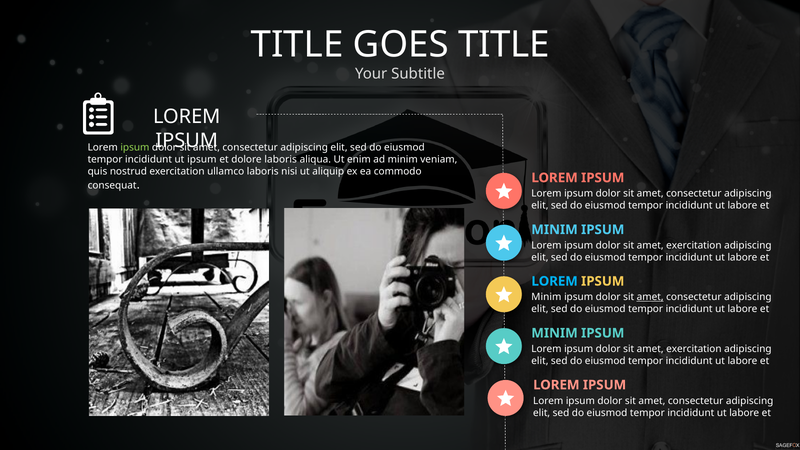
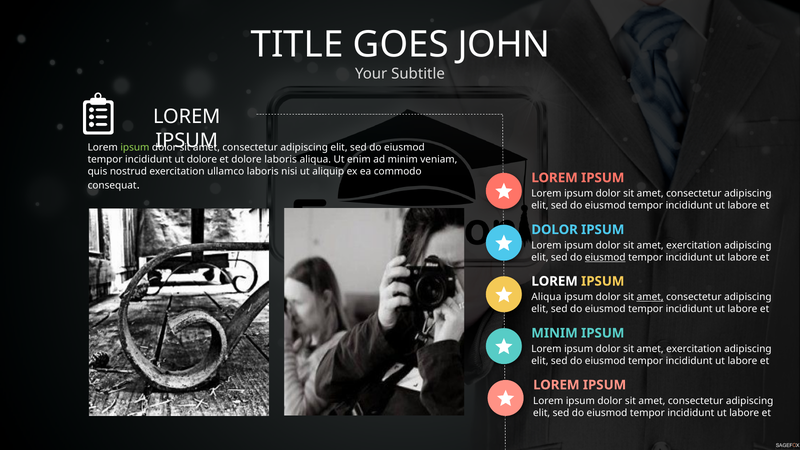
GOES TITLE: TITLE -> JOHN
ut ipsum: ipsum -> dolore
MINIM at (555, 230): MINIM -> DOLOR
eiusmod at (605, 257) underline: none -> present
LOREM at (555, 281) colour: light blue -> white
Minim at (546, 297): Minim -> Aliqua
